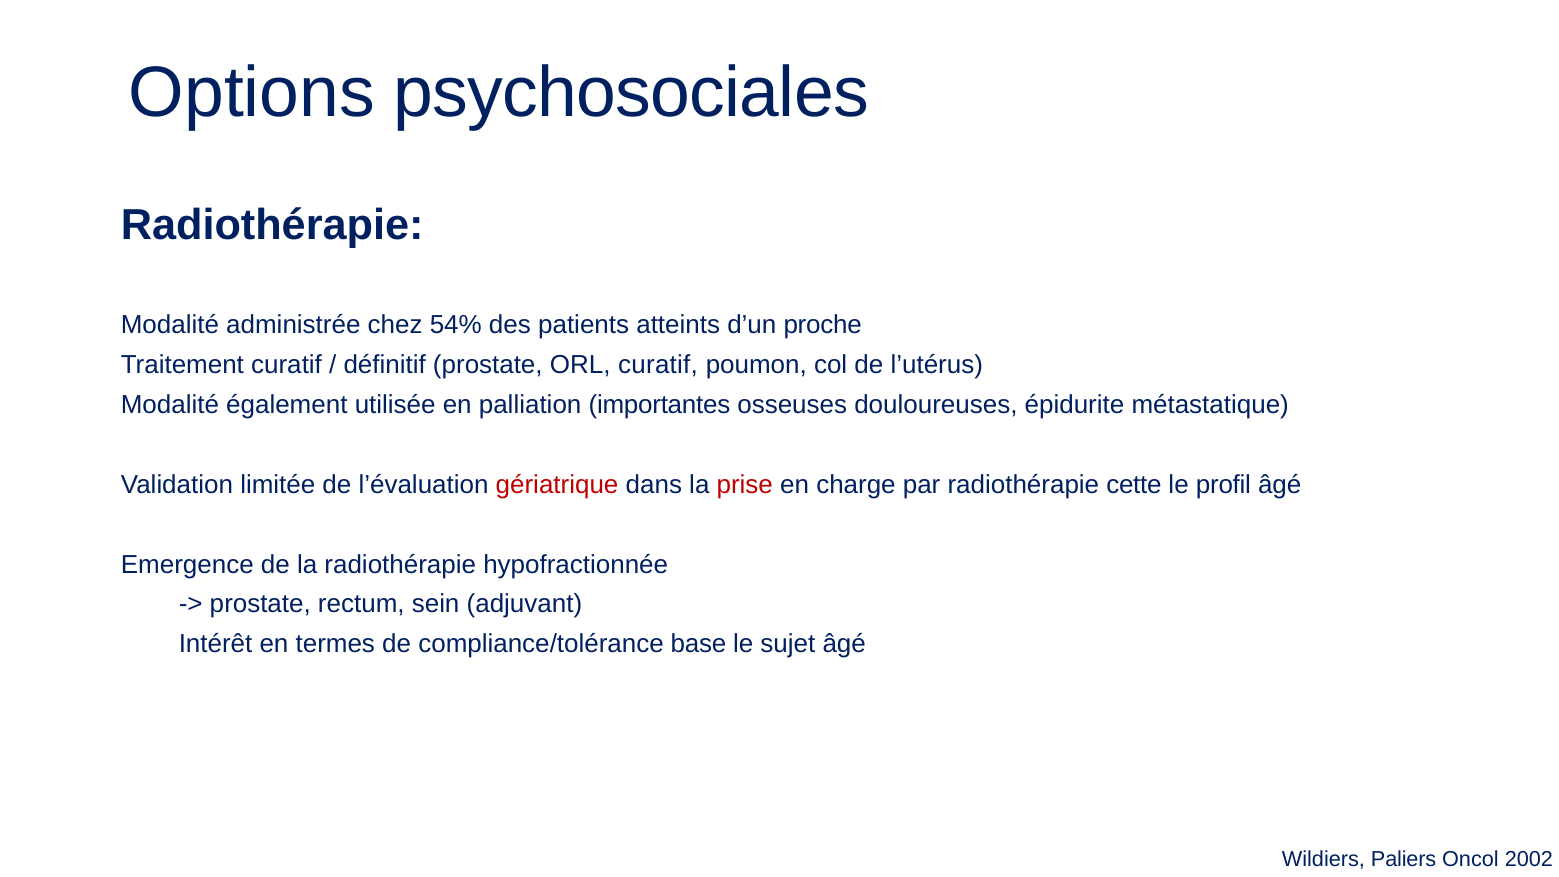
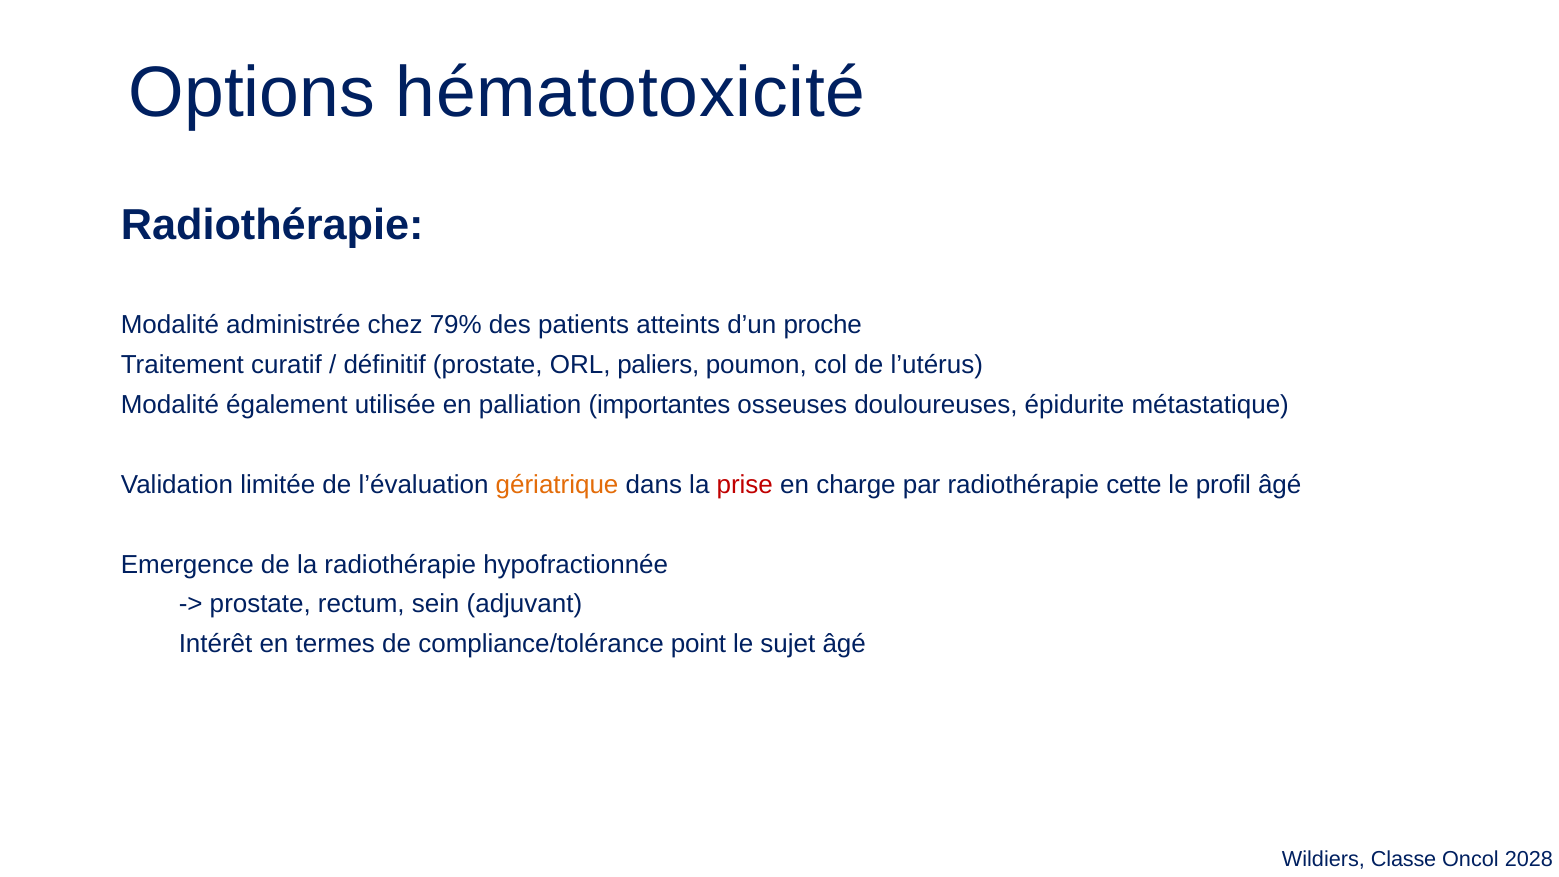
psychosociales: psychosociales -> hématotoxicité
54%: 54% -> 79%
ORL curatif: curatif -> paliers
gériatrique colour: red -> orange
base: base -> point
Paliers: Paliers -> Classe
2002: 2002 -> 2028
